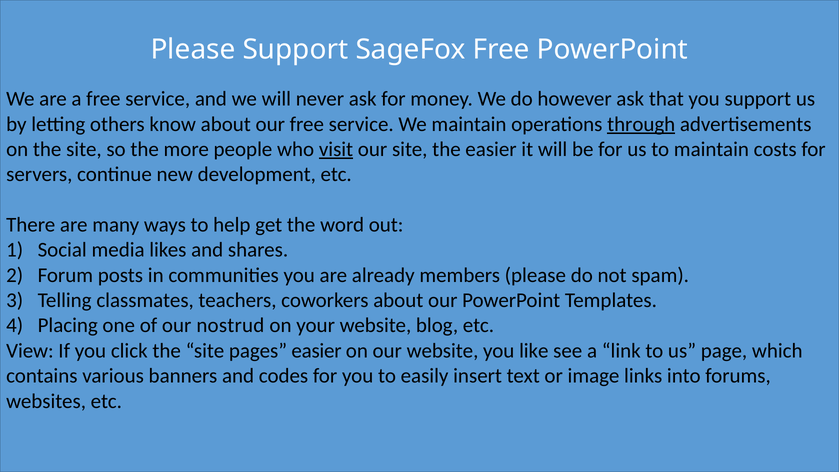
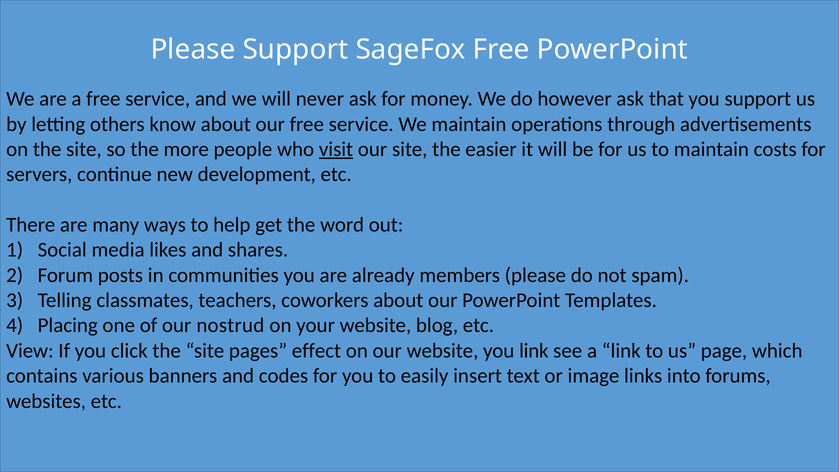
through underline: present -> none
pages easier: easier -> effect
you like: like -> link
